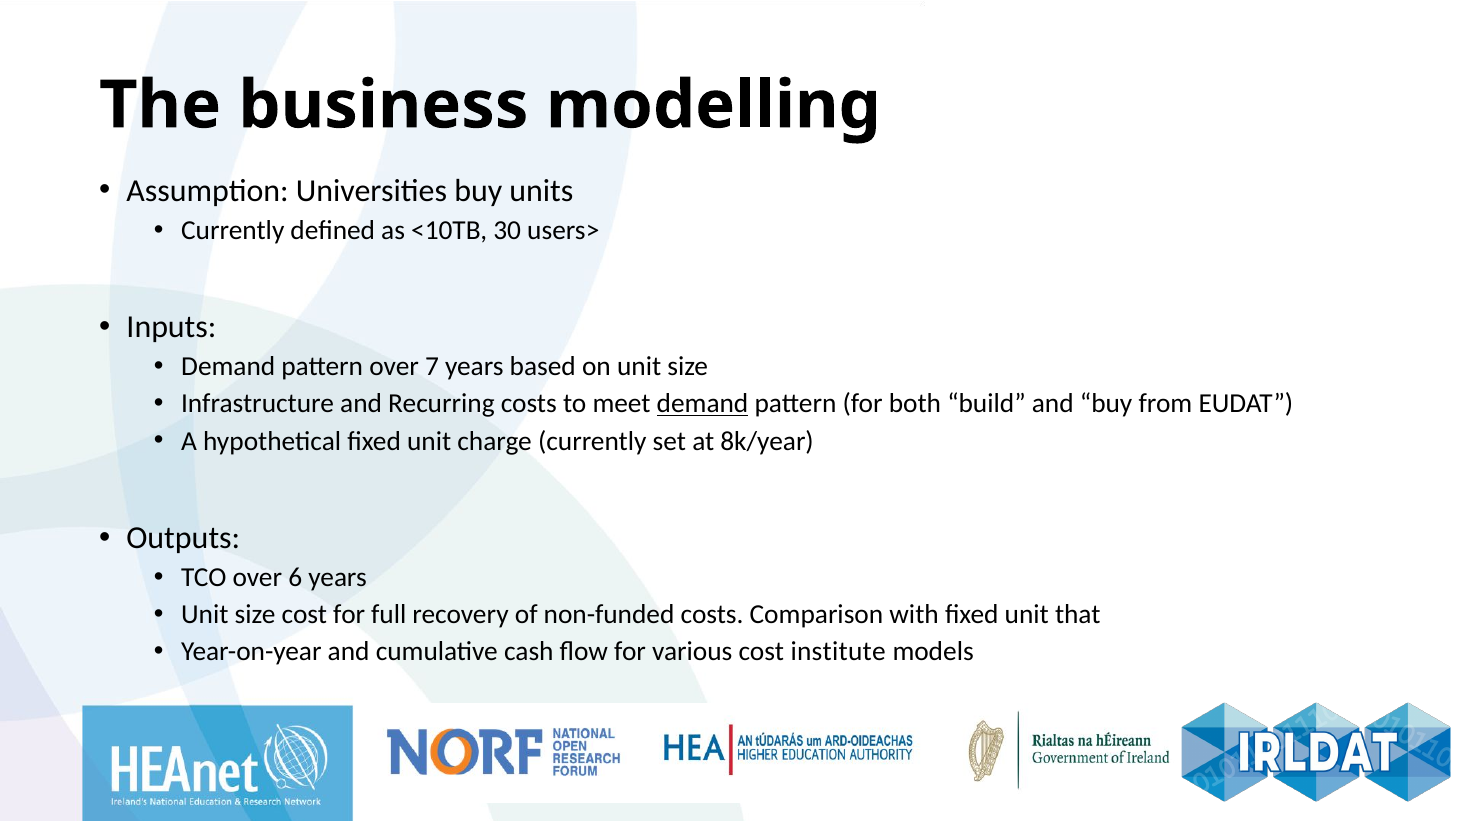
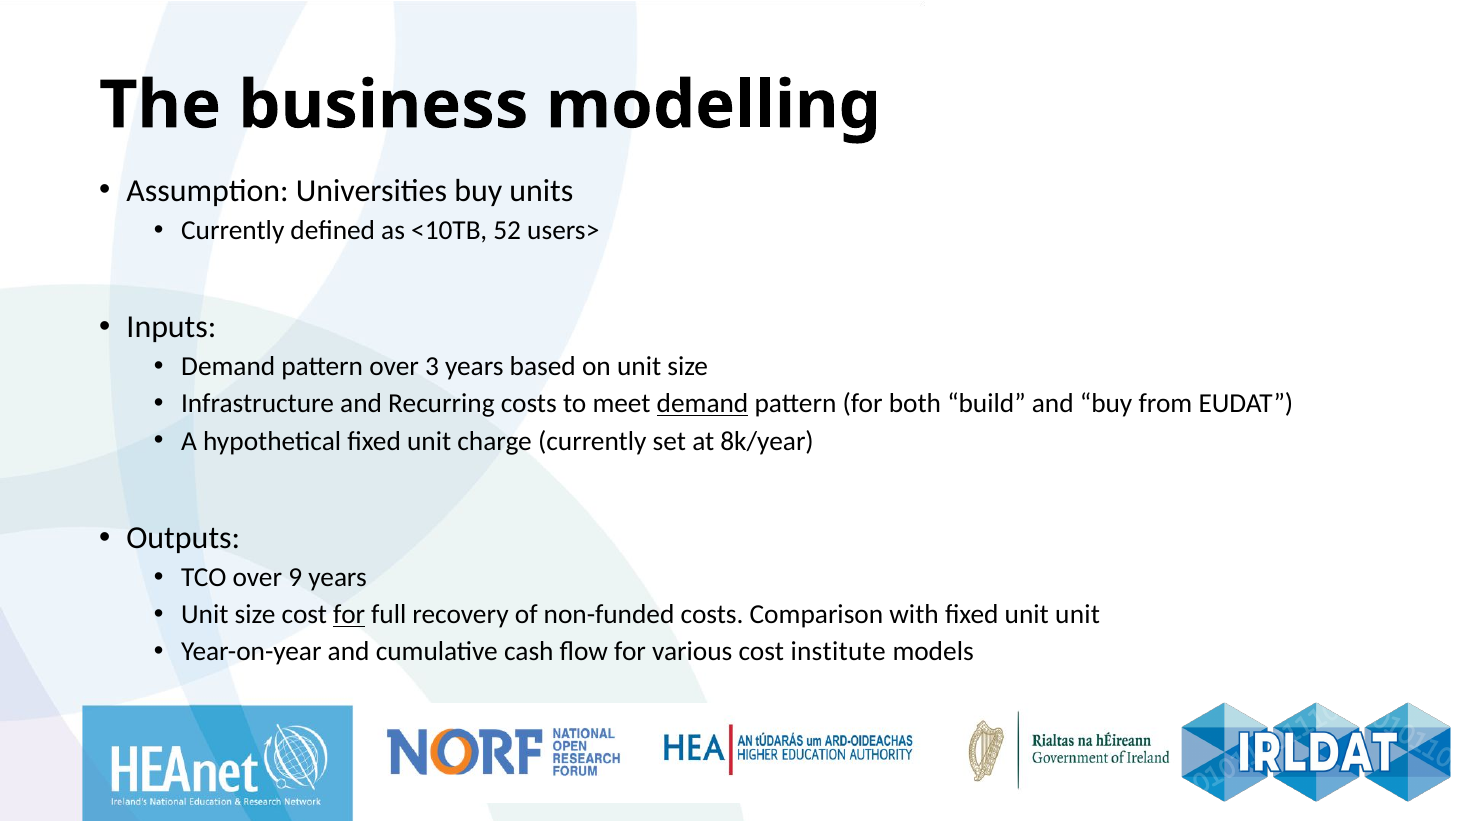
30: 30 -> 52
7: 7 -> 3
6: 6 -> 9
for at (349, 615) underline: none -> present
unit that: that -> unit
